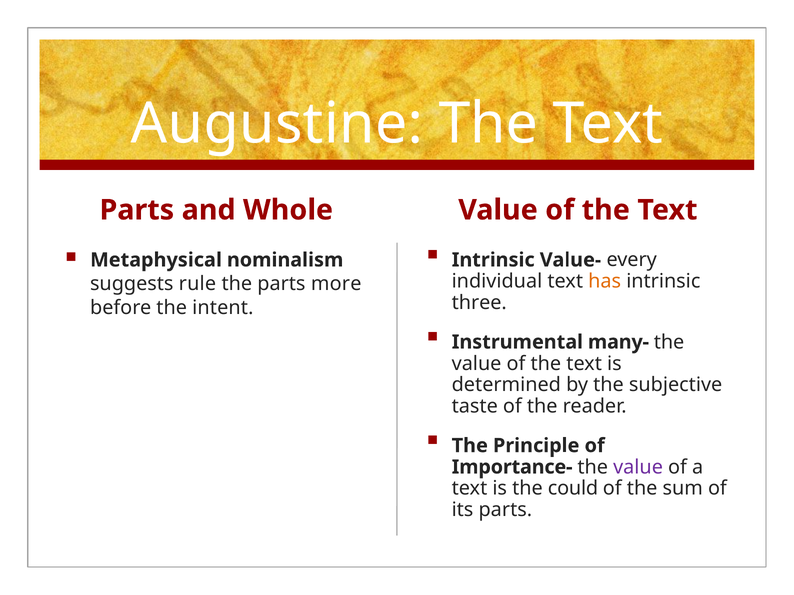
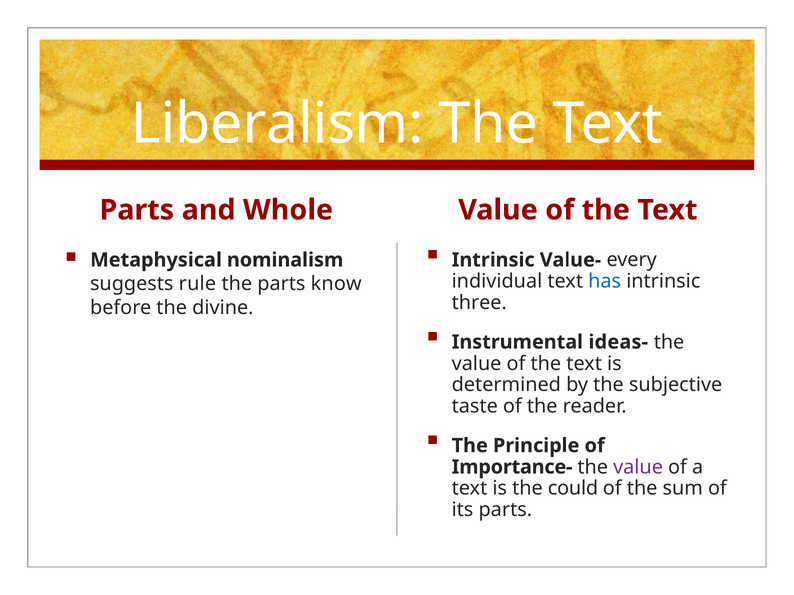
Augustine: Augustine -> Liberalism
has colour: orange -> blue
more: more -> know
intent: intent -> divine
many-: many- -> ideas-
